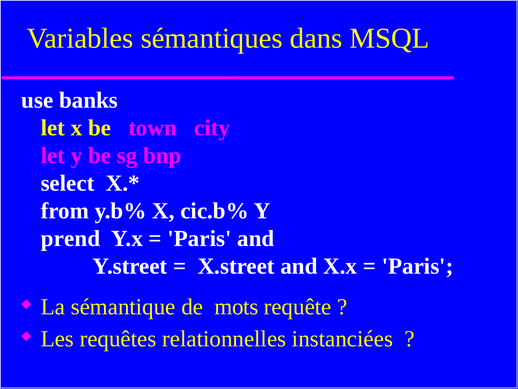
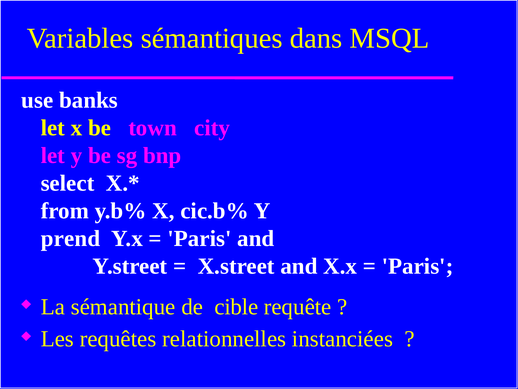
mots: mots -> cible
